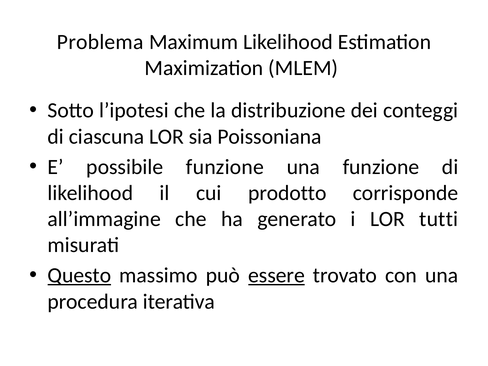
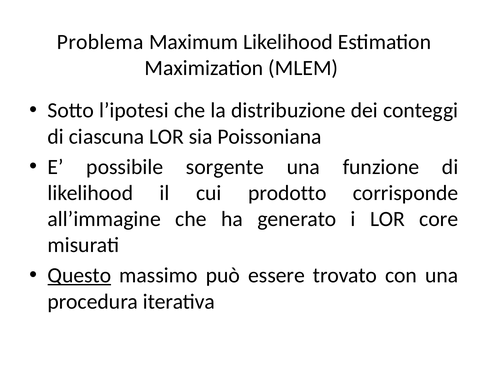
possibile funzione: funzione -> sorgente
tutti: tutti -> core
essere underline: present -> none
